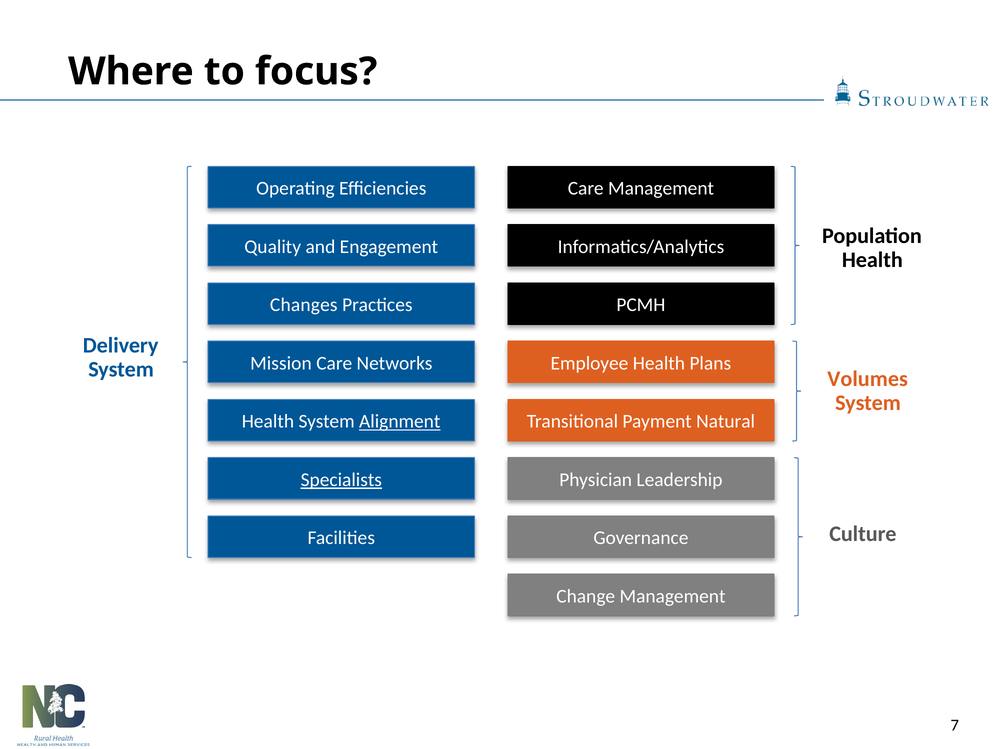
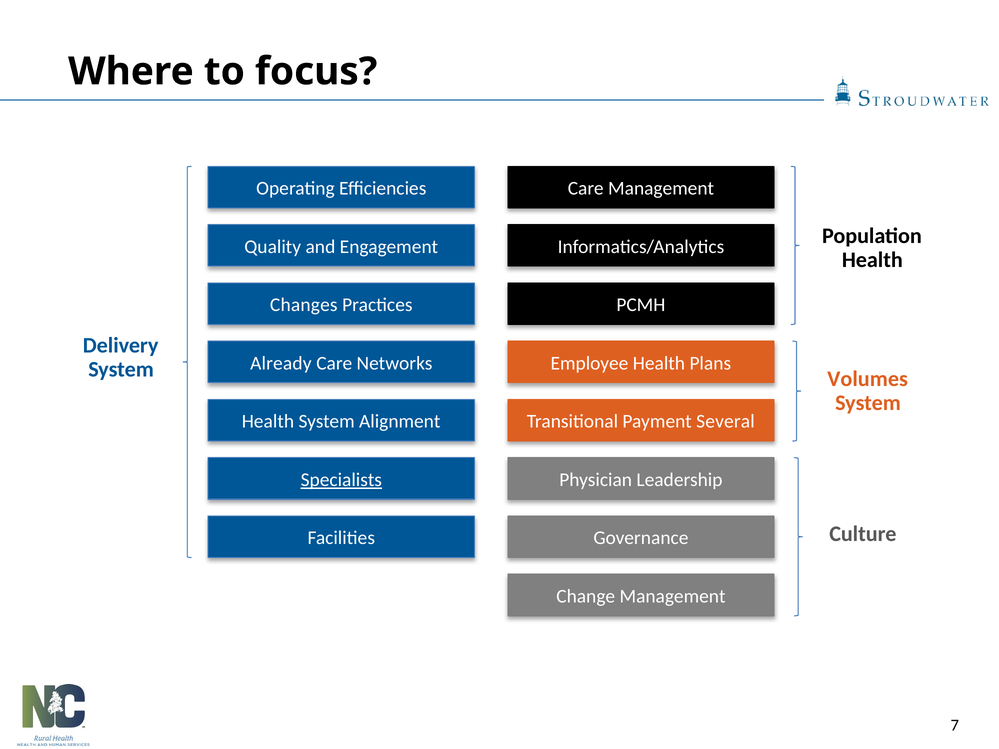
Mission: Mission -> Already
Alignment underline: present -> none
Natural: Natural -> Several
